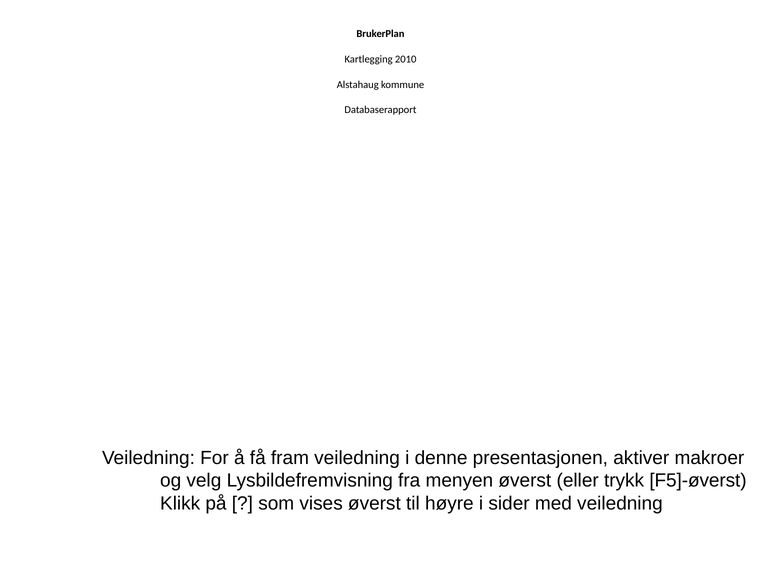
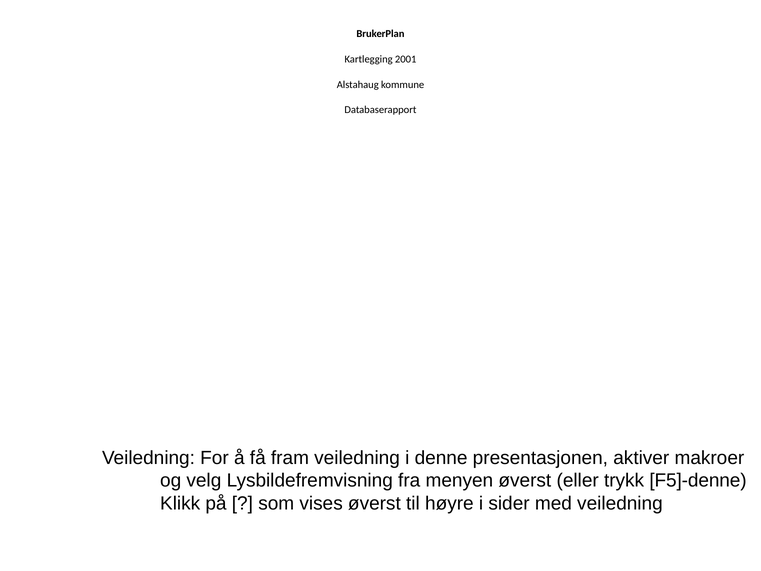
2010: 2010 -> 2001
F5]-øverst: F5]-øverst -> F5]-denne
